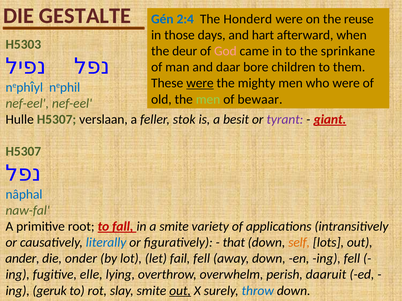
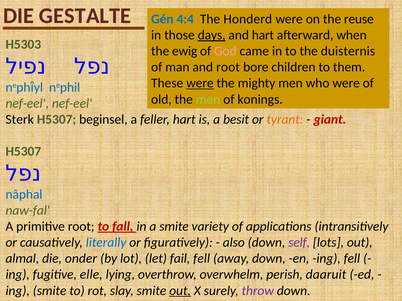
2:4: 2:4 -> 4:4
days underline: none -> present
deur: deur -> ewig
sprinkane: sprinkane -> duisternis
and daar: daar -> root
bewaar: bewaar -> konings
Hulle: Hulle -> Sterk
verslaan: verslaan -> beginsel
feller stok: stok -> hart
tyrant colour: purple -> orange
giant underline: present -> none
that: that -> also
self colour: orange -> purple
ander: ander -> almal
ing geruk: geruk -> smite
throw colour: blue -> purple
